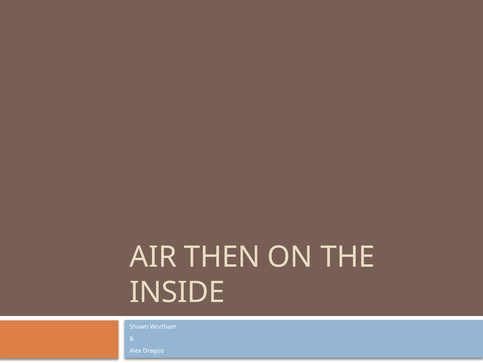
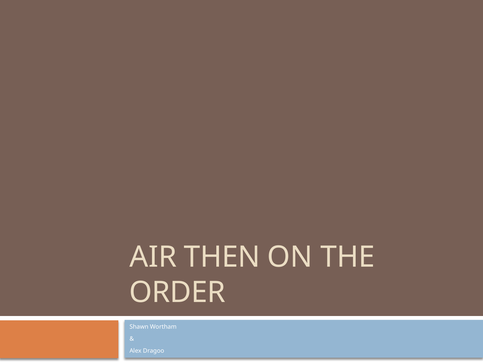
INSIDE: INSIDE -> ORDER
